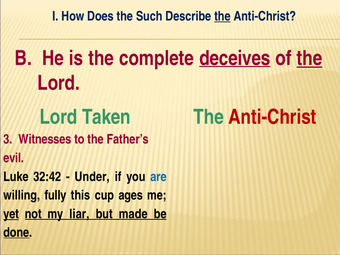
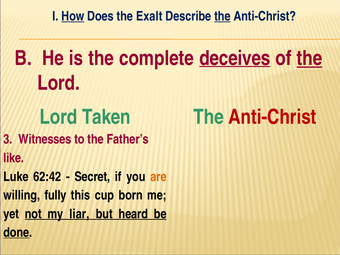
How underline: none -> present
Such: Such -> Exalt
evil: evil -> like
32:42: 32:42 -> 62:42
Under: Under -> Secret
are colour: blue -> orange
ages: ages -> born
yet underline: present -> none
made: made -> heard
